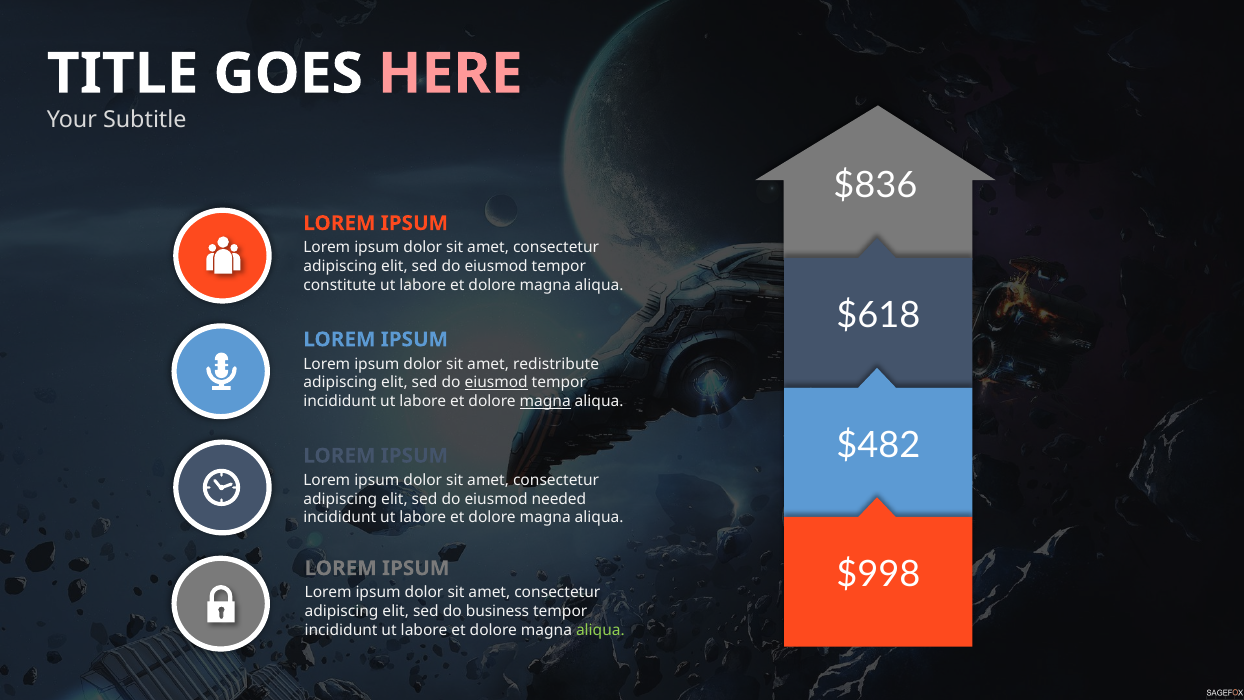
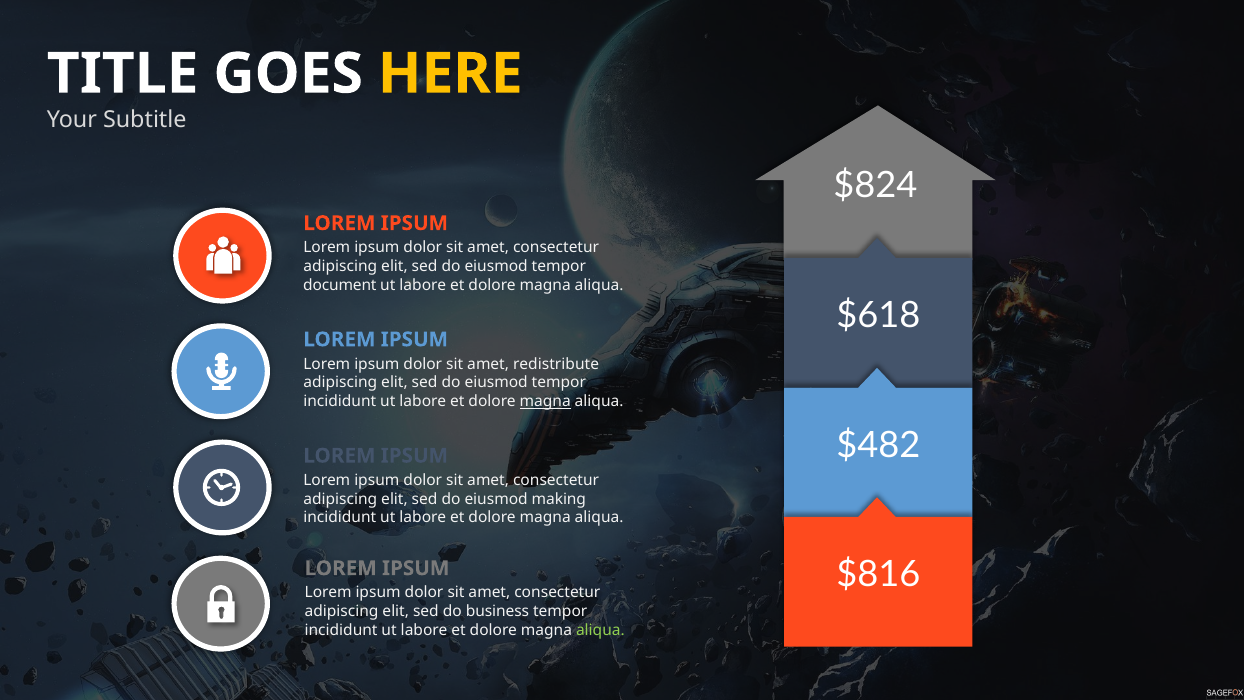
HERE colour: pink -> yellow
$836: $836 -> $824
constitute: constitute -> document
eiusmod at (496, 383) underline: present -> none
needed: needed -> making
$998: $998 -> $816
